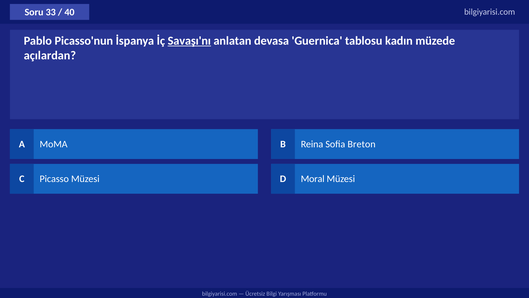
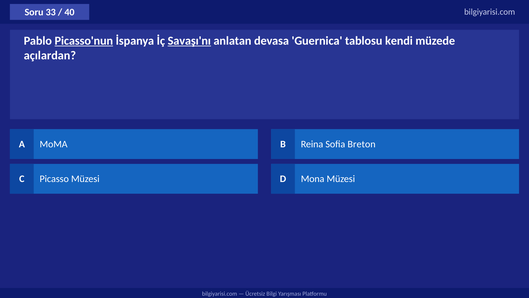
Picasso'nun underline: none -> present
kadın: kadın -> kendi
Moral: Moral -> Mona
